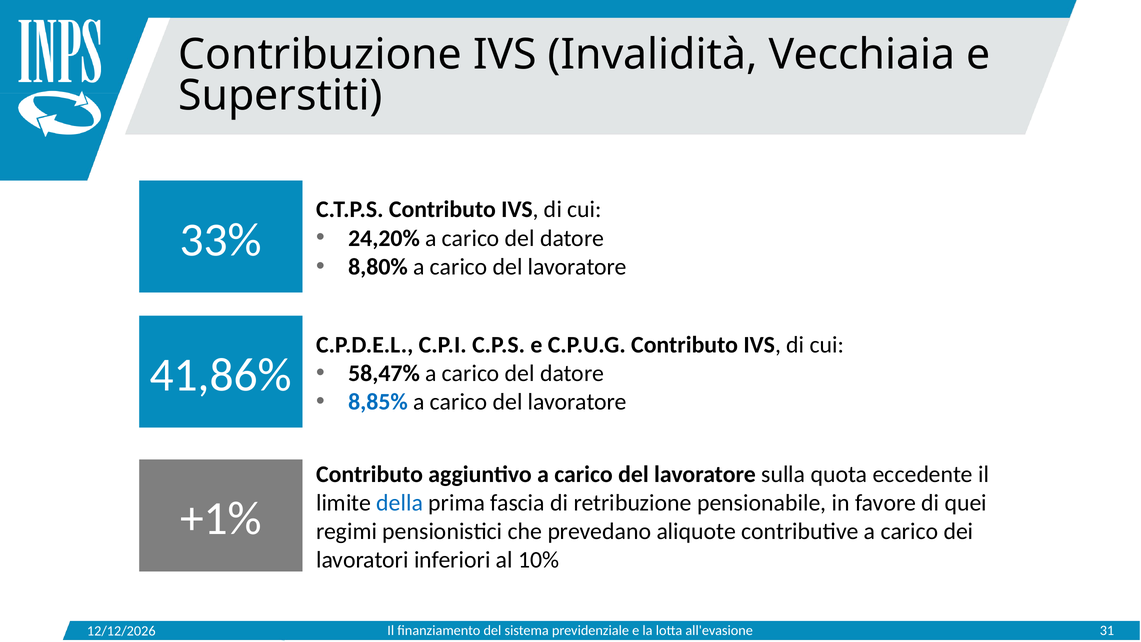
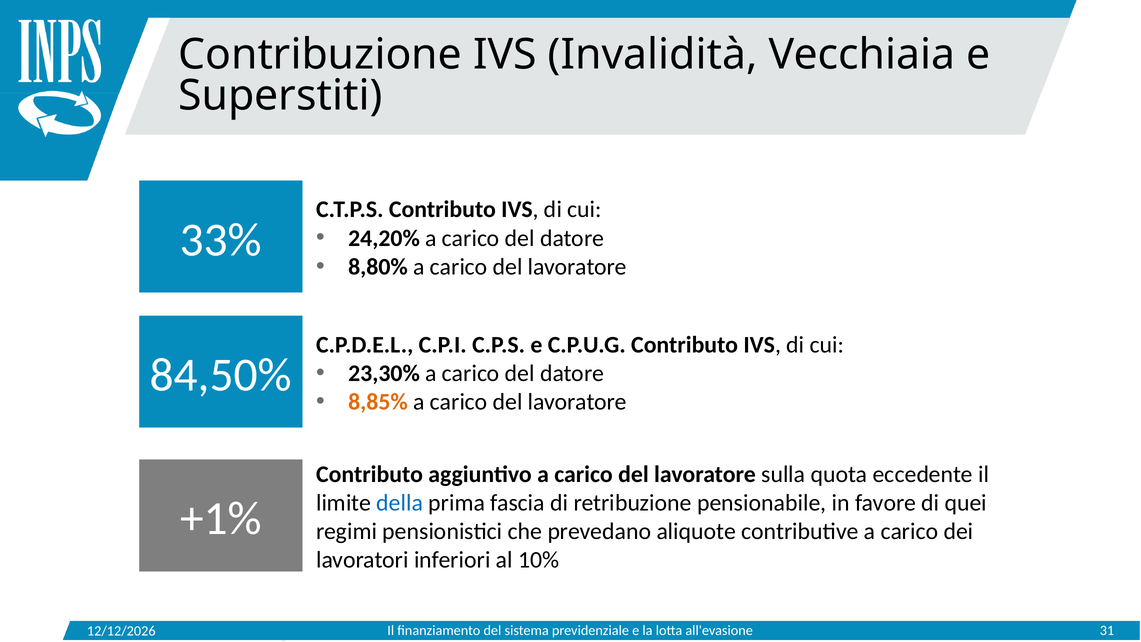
41,86%: 41,86% -> 84,50%
58,47%: 58,47% -> 23,30%
8,85% colour: blue -> orange
